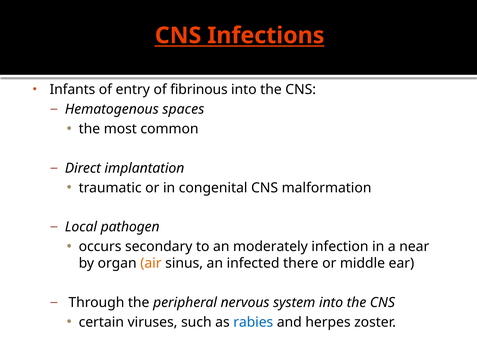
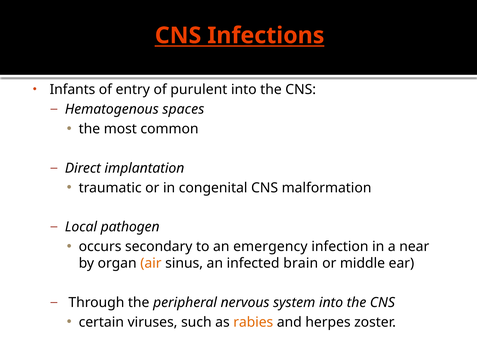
fibrinous: fibrinous -> purulent
moderately: moderately -> emergency
there: there -> brain
rabies colour: blue -> orange
